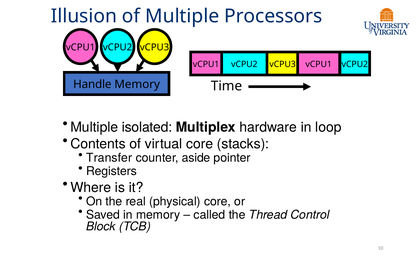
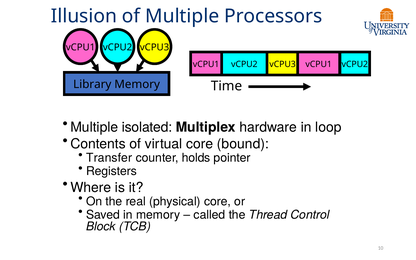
Handle: Handle -> Library
stacks: stacks -> bound
aside: aside -> holds
